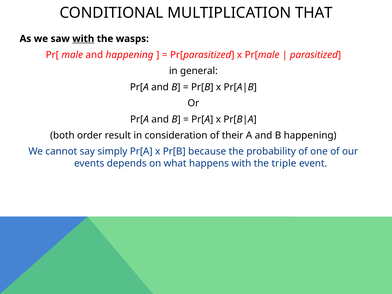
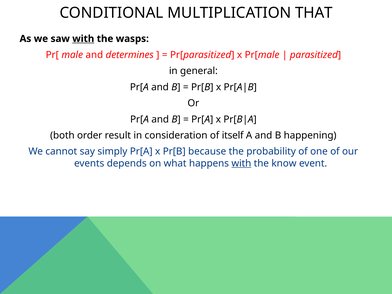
and happening: happening -> determines
their: their -> itself
with at (241, 163) underline: none -> present
triple: triple -> know
